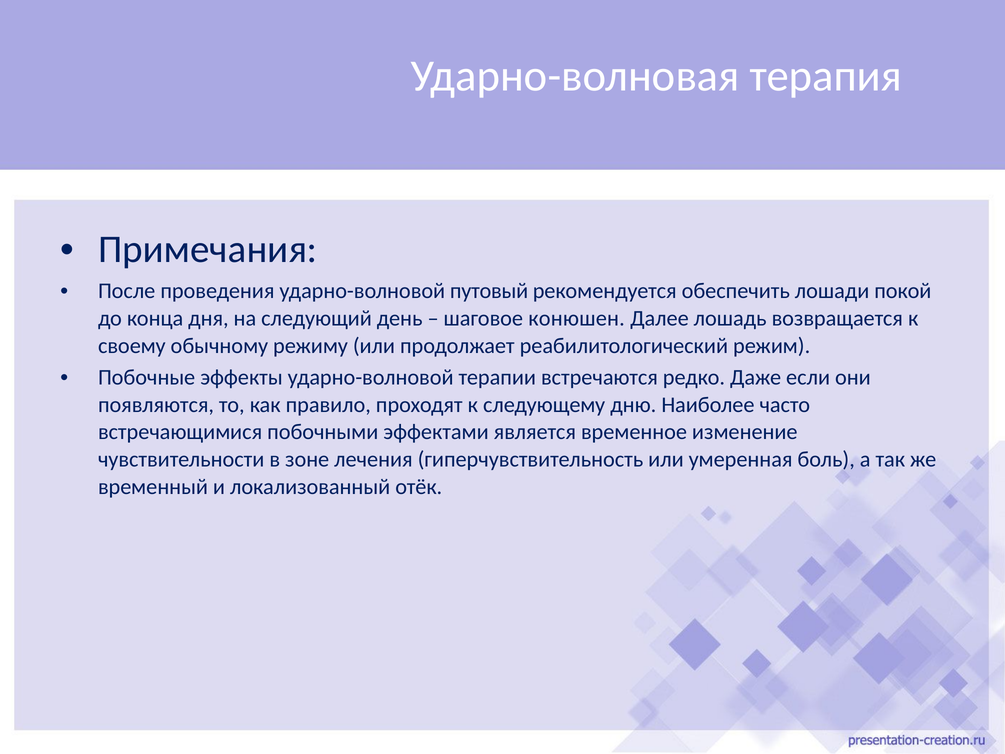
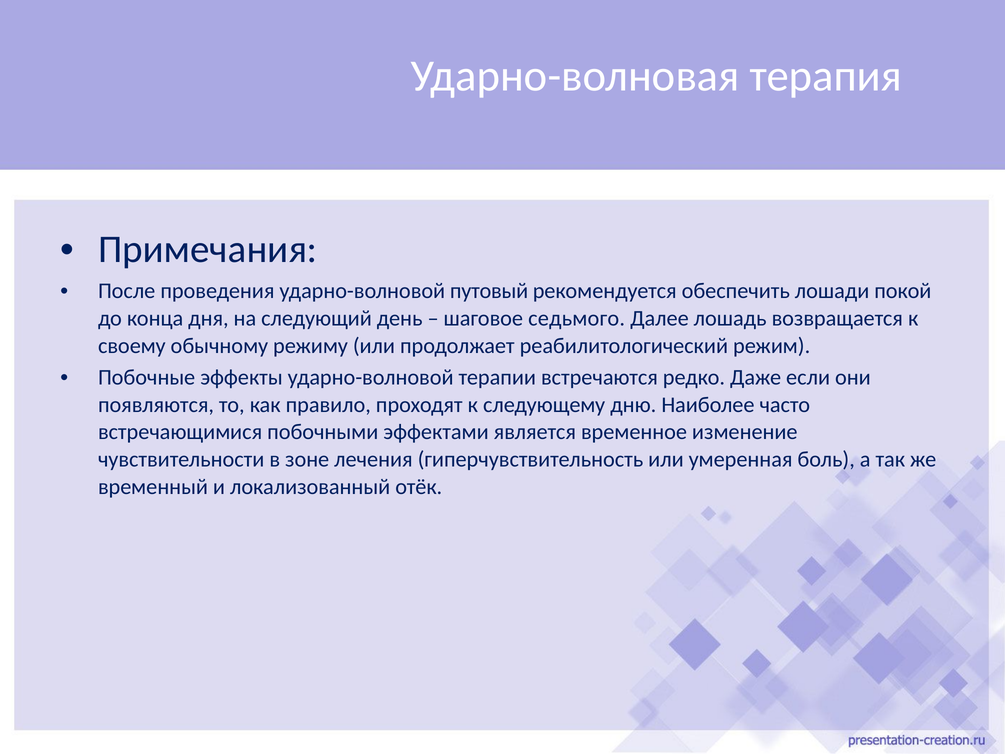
конюшен: конюшен -> седьмого
